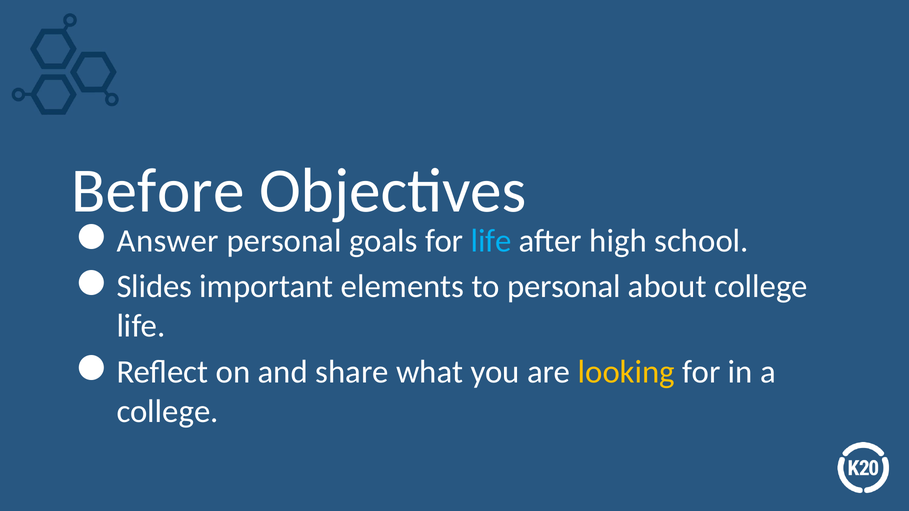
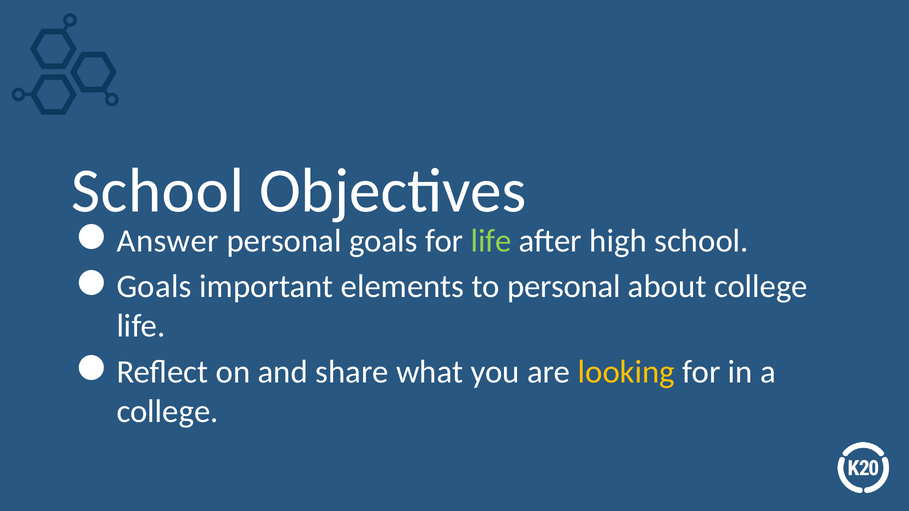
Before at (158, 191): Before -> School
life at (491, 241) colour: light blue -> light green
Slides at (154, 287): Slides -> Goals
